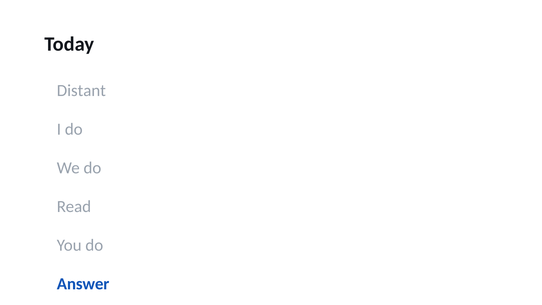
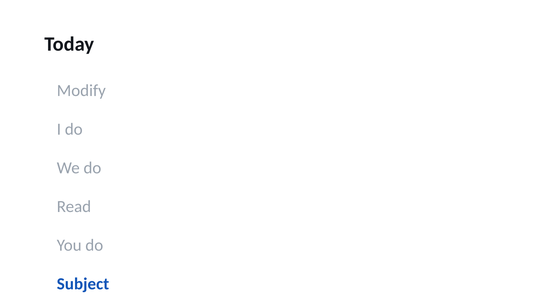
Distant: Distant -> Modify
Answer: Answer -> Subject
